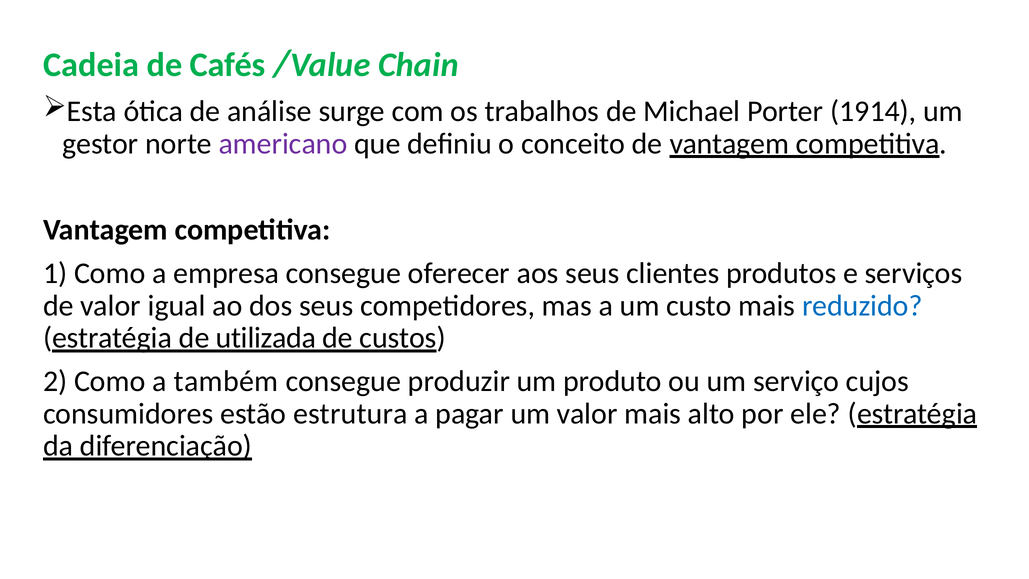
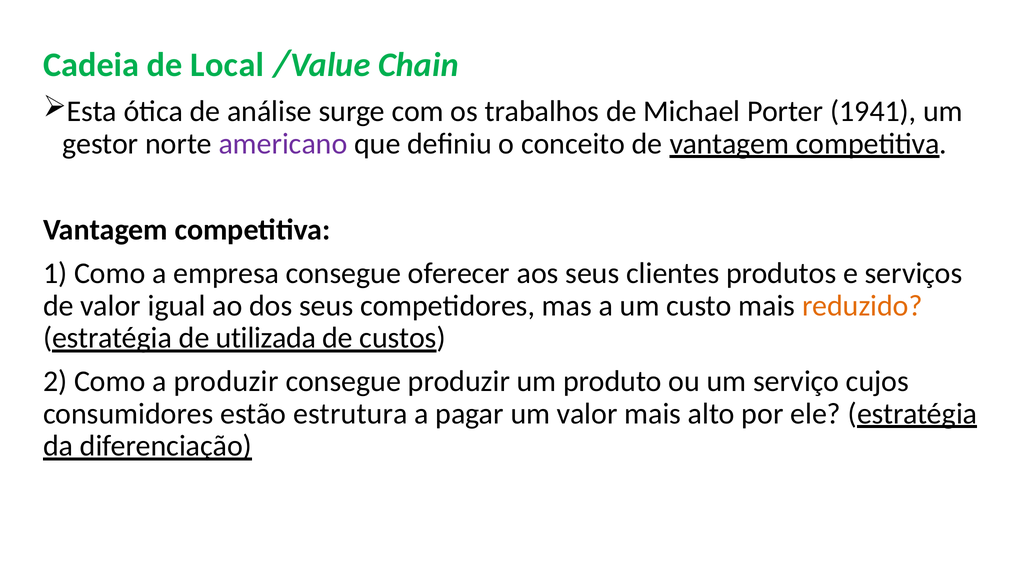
Cafés: Cafés -> Local
1914: 1914 -> 1941
reduzido colour: blue -> orange
a também: também -> produzir
